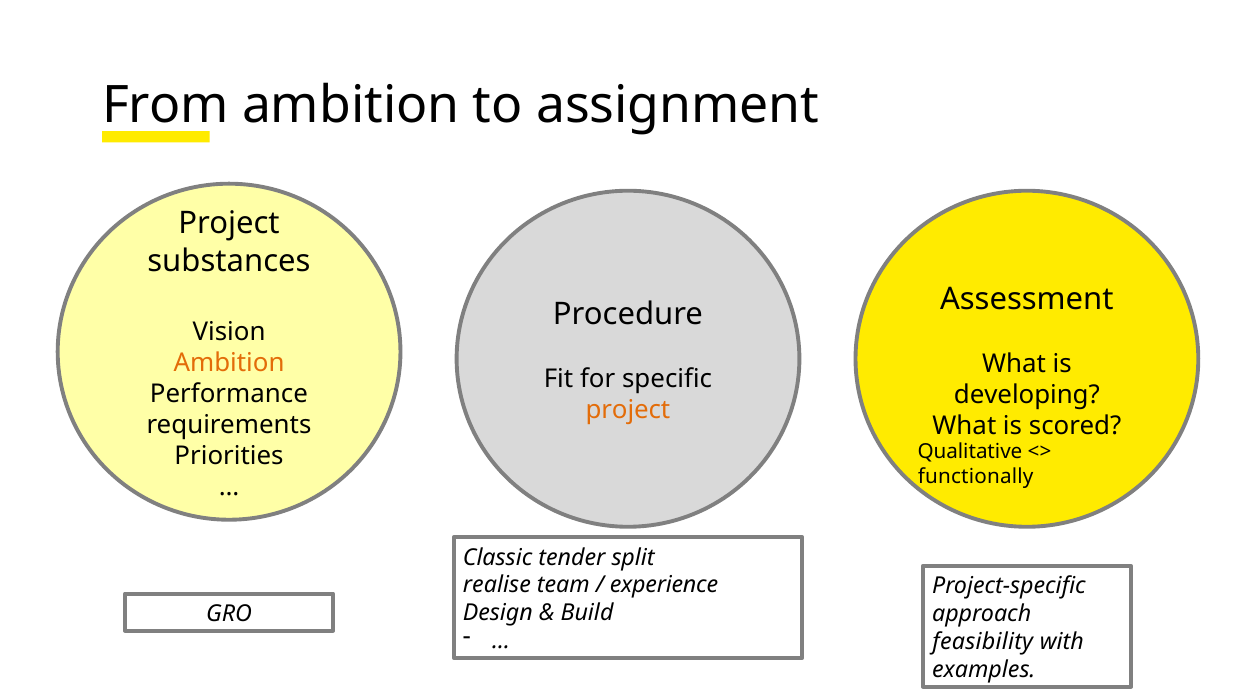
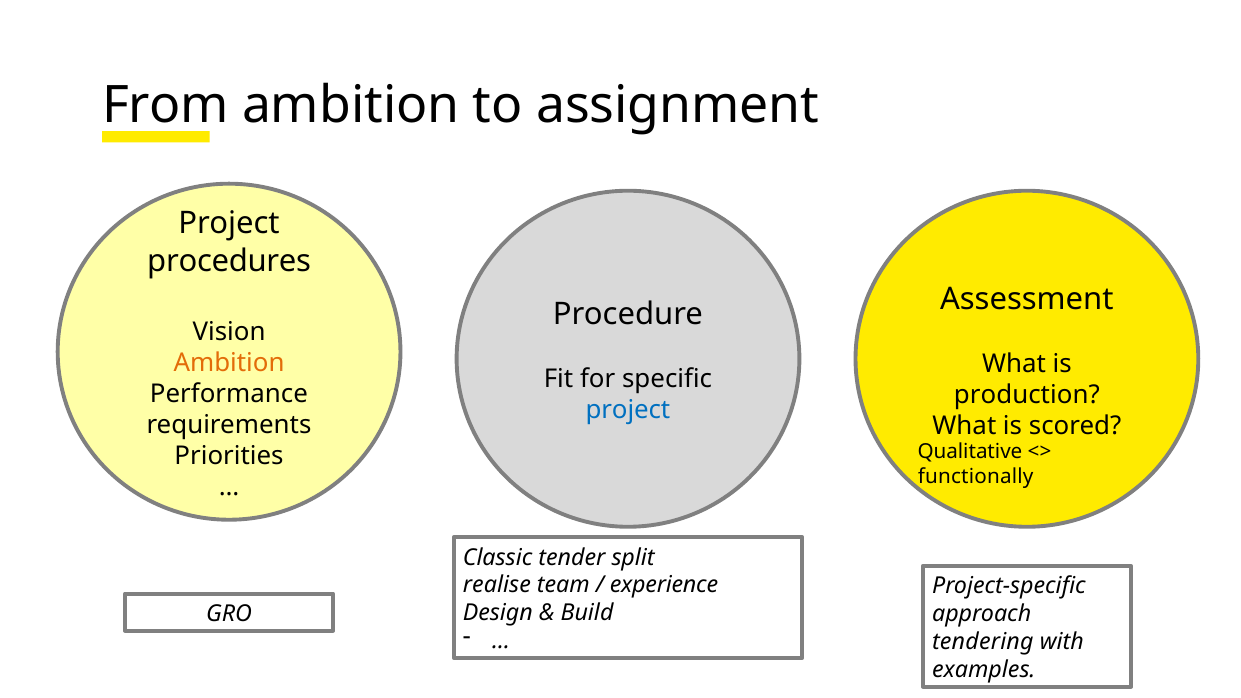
substances: substances -> procedures
developing: developing -> production
project at (628, 410) colour: orange -> blue
feasibility: feasibility -> tendering
